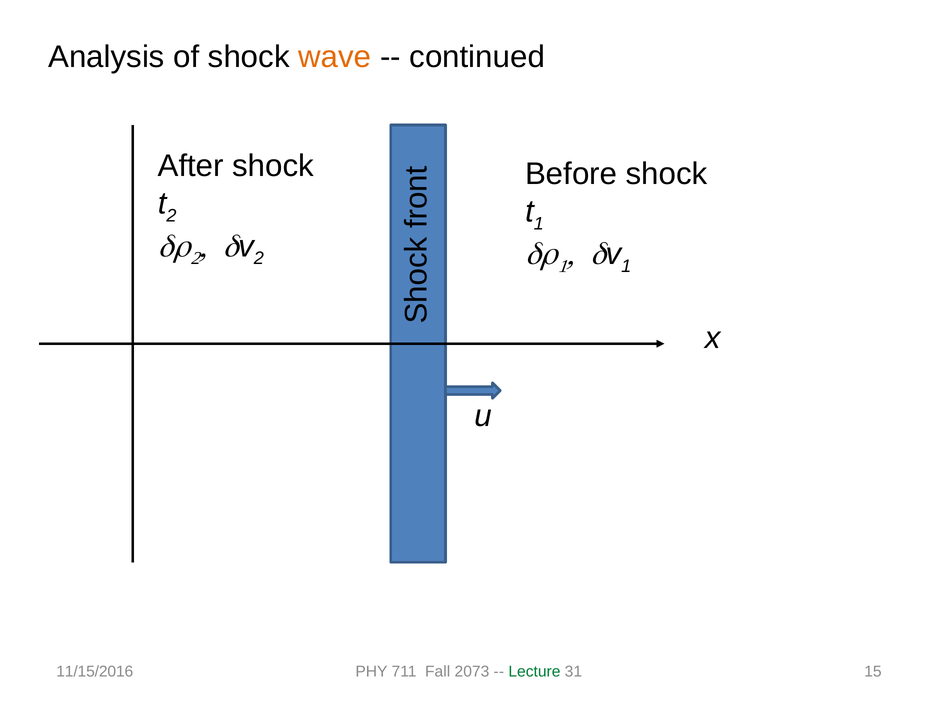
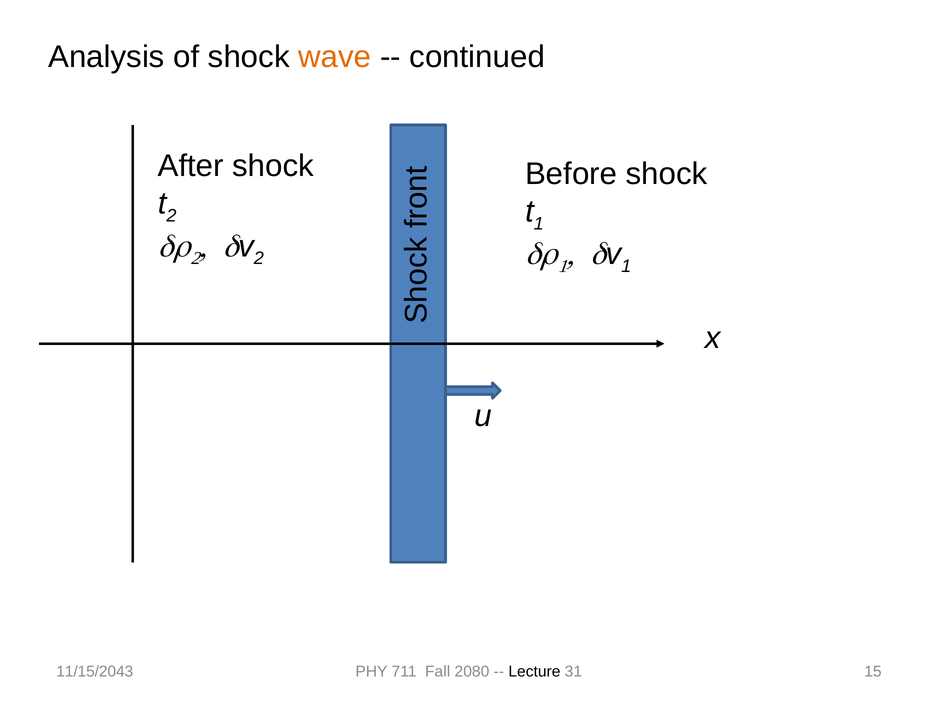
11/15/2016: 11/15/2016 -> 11/15/2043
2073: 2073 -> 2080
Lecture colour: green -> black
